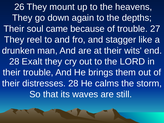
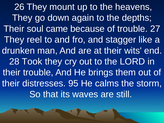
Exalt: Exalt -> Took
distresses 28: 28 -> 95
